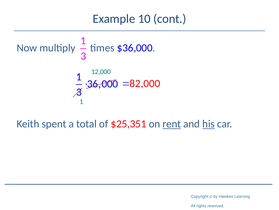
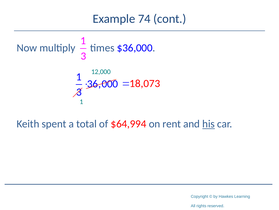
10: 10 -> 74
82,000: 82,000 -> 18,073
$25,351: $25,351 -> $64,994
rent underline: present -> none
